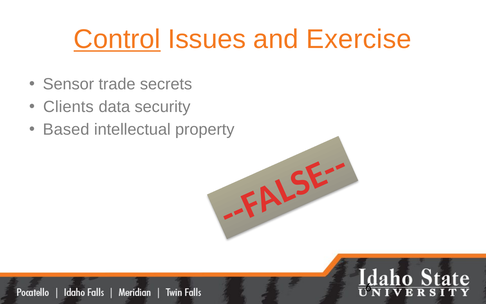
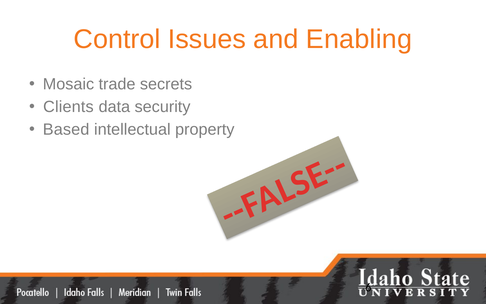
Control underline: present -> none
Exercise: Exercise -> Enabling
Sensor: Sensor -> Mosaic
